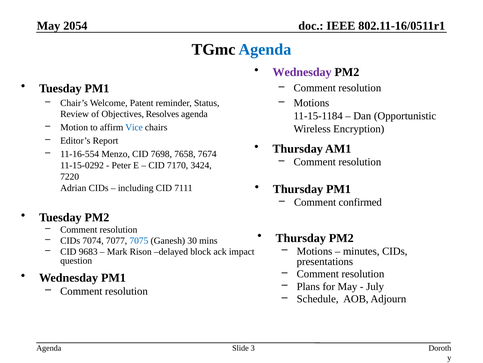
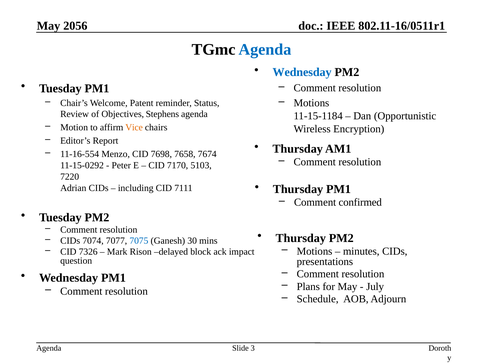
2054: 2054 -> 2056
Wednesday at (302, 72) colour: purple -> blue
Resolves: Resolves -> Stephens
Vice colour: blue -> orange
3424: 3424 -> 5103
9683: 9683 -> 7326
